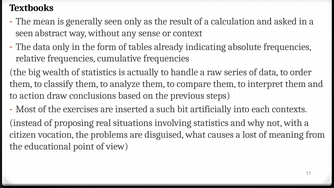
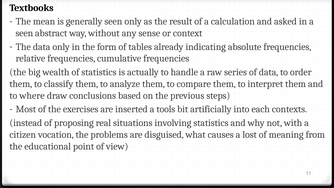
action: action -> where
such: such -> tools
